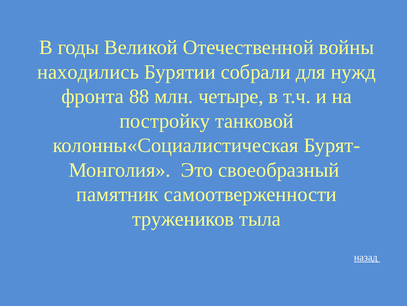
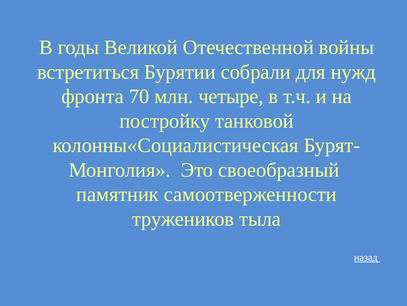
находились: находились -> встретиться
88: 88 -> 70
